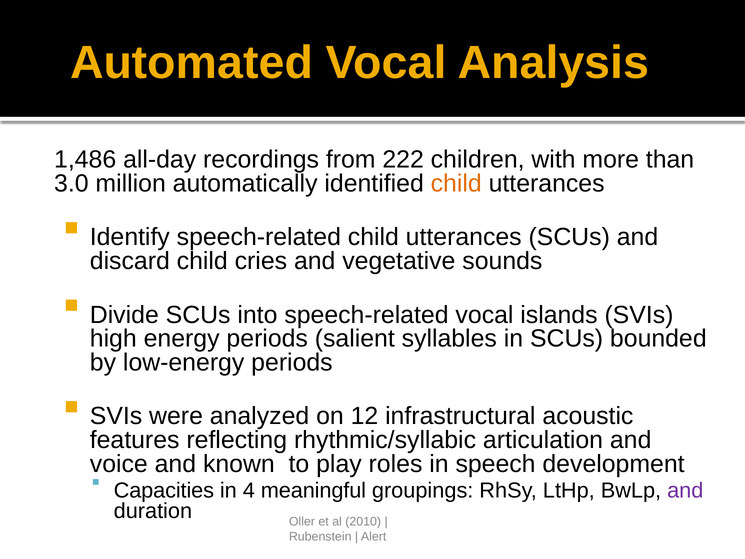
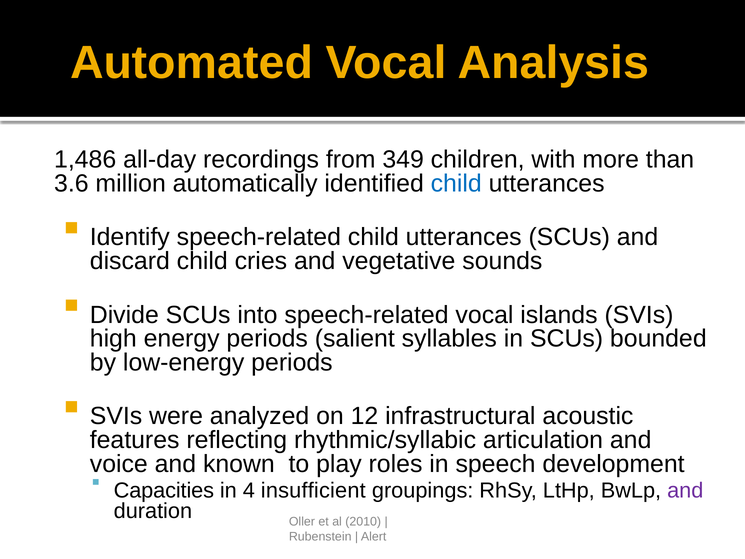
222: 222 -> 349
3.0: 3.0 -> 3.6
child at (456, 184) colour: orange -> blue
meaningful: meaningful -> insufficient
